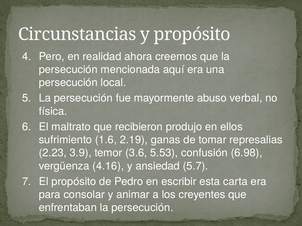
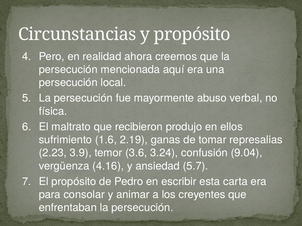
5.53: 5.53 -> 3.24
6.98: 6.98 -> 9.04
